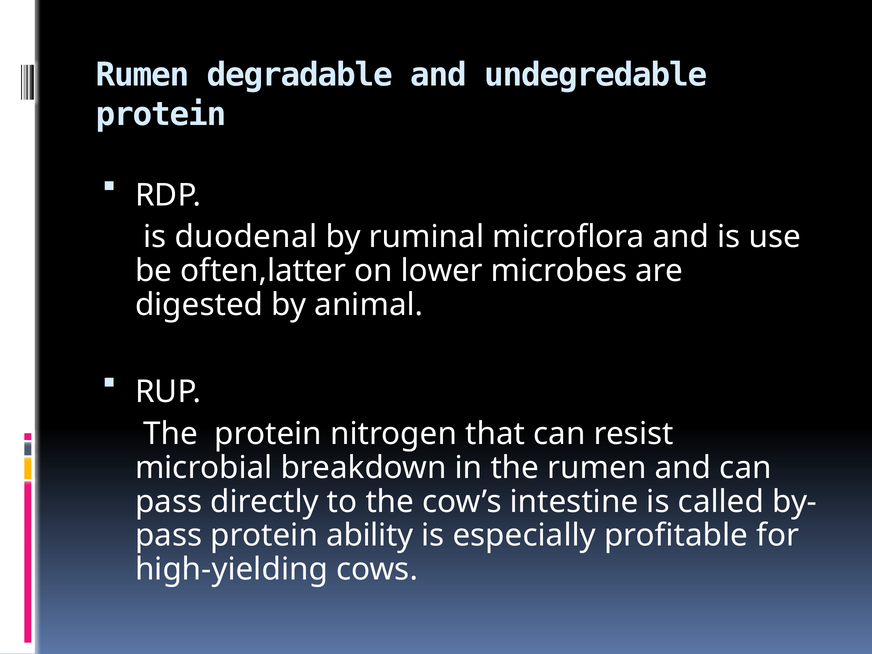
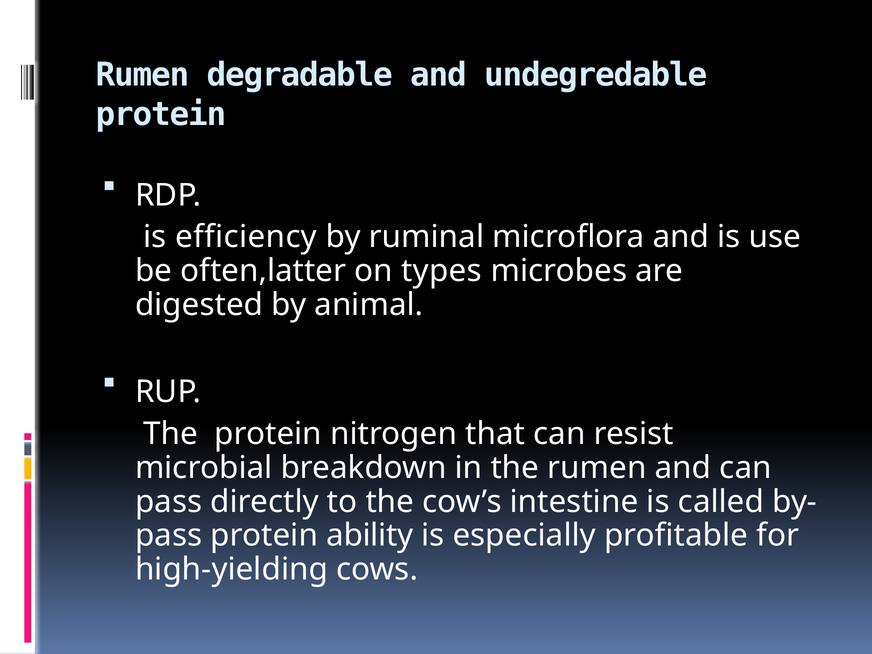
duodenal: duodenal -> efficiency
lower: lower -> types
